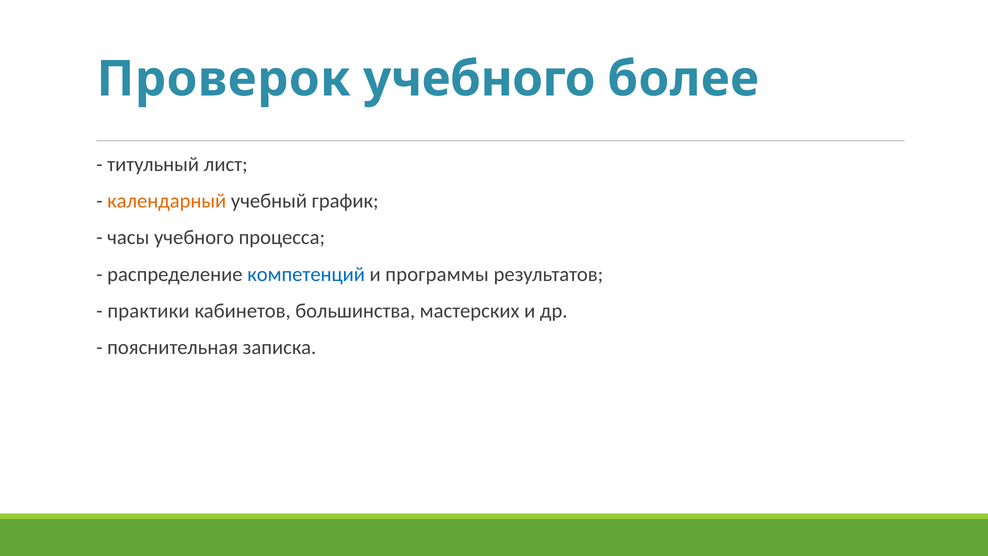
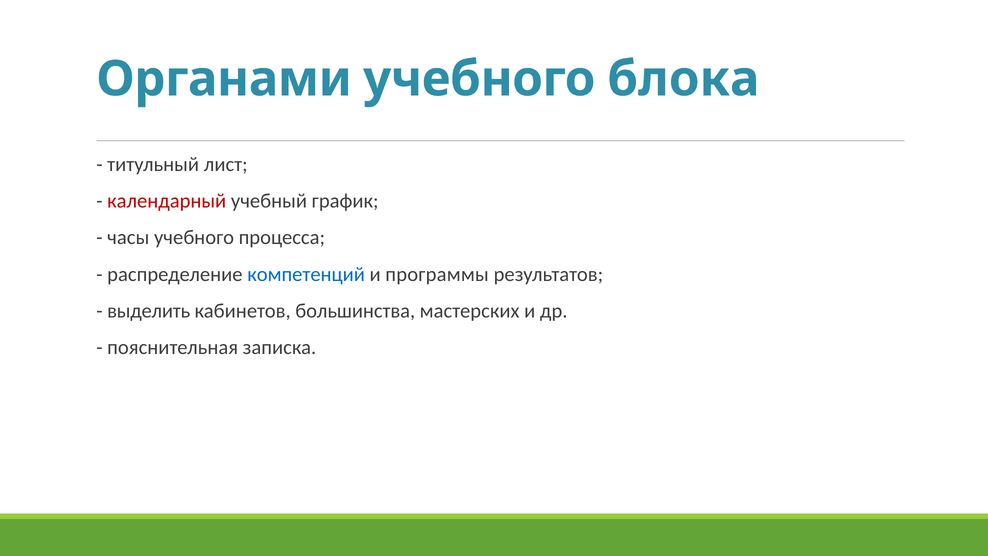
Проверок: Проверок -> Органами
более: более -> блока
календарный colour: orange -> red
практики: практики -> выделить
